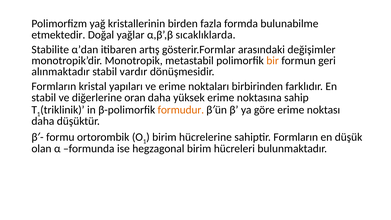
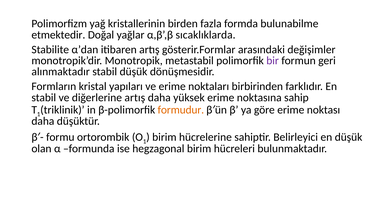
bir colour: orange -> purple
stabil vardır: vardır -> düşük
diğerlerine oran: oran -> artış
sahiptir Formların: Formların -> Belirleyici
